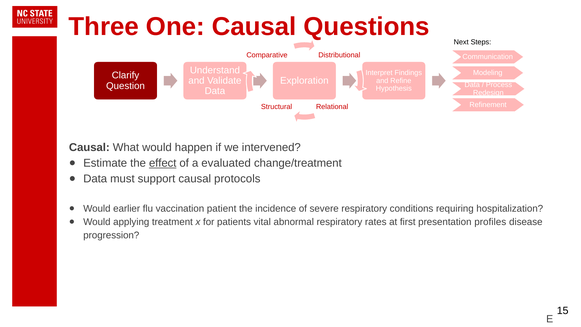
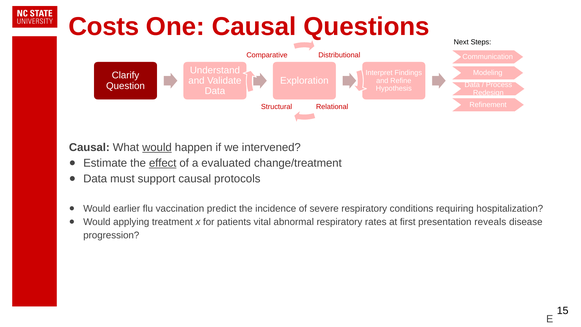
Three: Three -> Costs
would at (157, 147) underline: none -> present
patient: patient -> predict
profiles: profiles -> reveals
